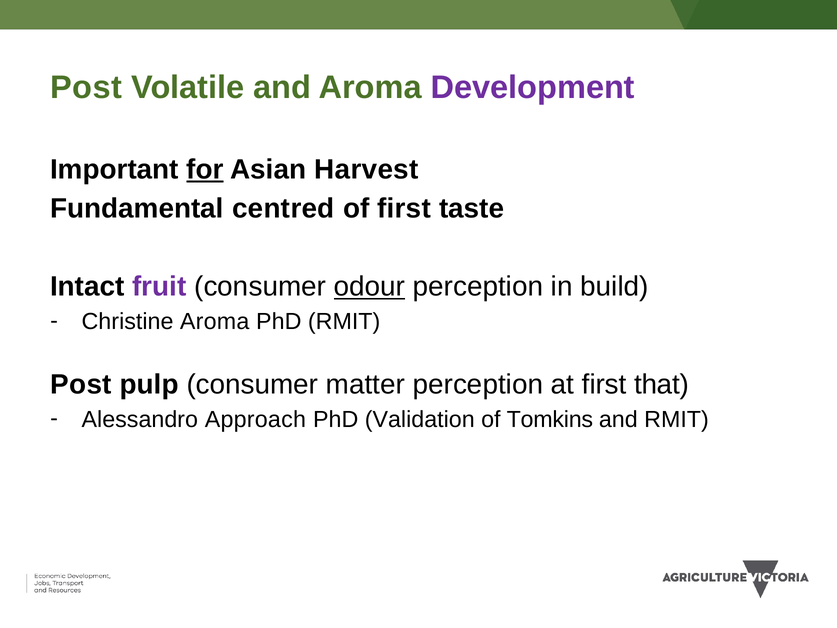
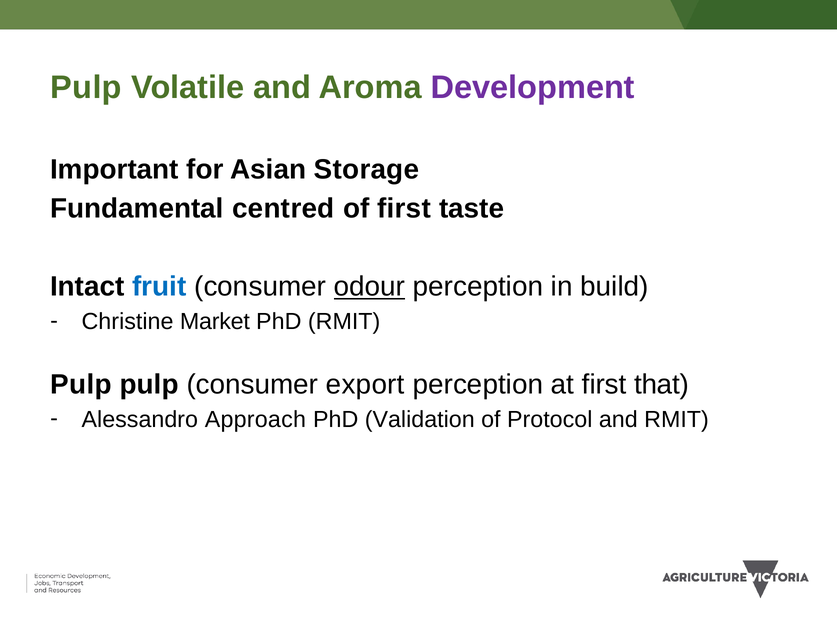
Post at (86, 87): Post -> Pulp
for underline: present -> none
Harvest: Harvest -> Storage
fruit colour: purple -> blue
Christine Aroma: Aroma -> Market
Post at (81, 384): Post -> Pulp
matter: matter -> export
Tomkins: Tomkins -> Protocol
